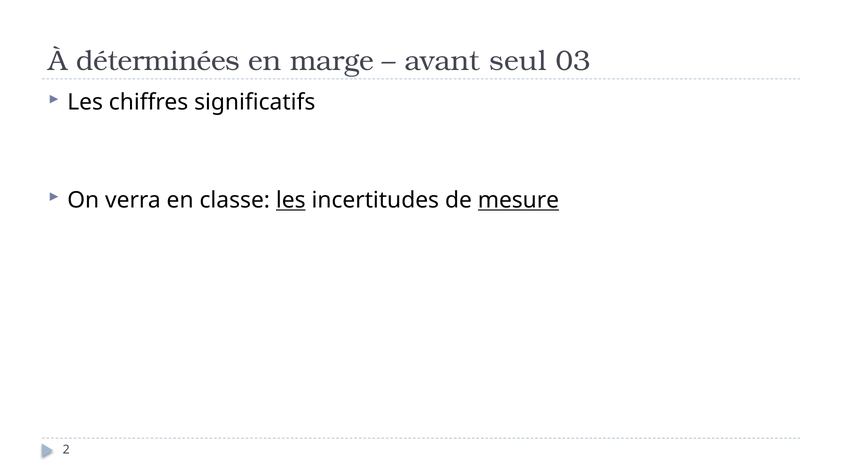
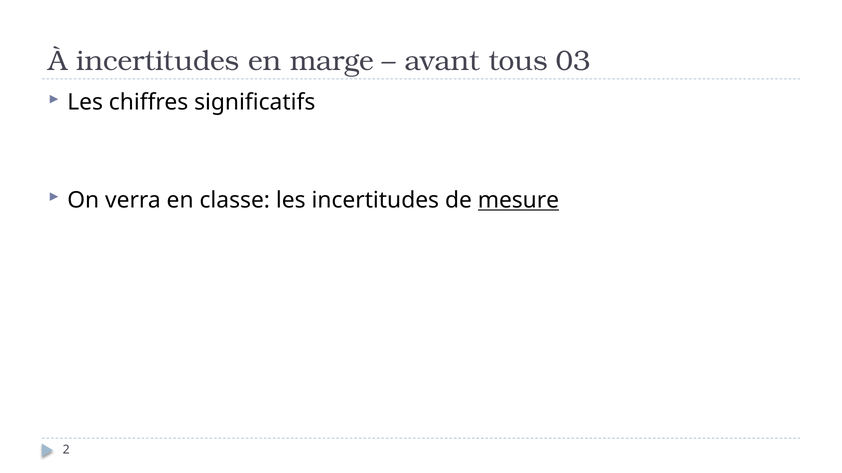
À déterminées: déterminées -> incertitudes
seul: seul -> tous
les at (291, 200) underline: present -> none
